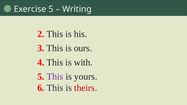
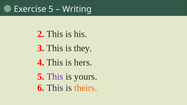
ours: ours -> they
with: with -> hers
theirs colour: red -> orange
